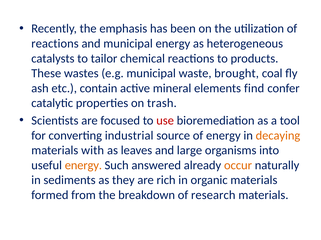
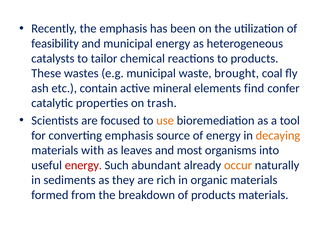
reactions at (55, 44): reactions -> feasibility
use colour: red -> orange
converting industrial: industrial -> emphasis
large: large -> most
energy at (83, 166) colour: orange -> red
answered: answered -> abundant
of research: research -> products
